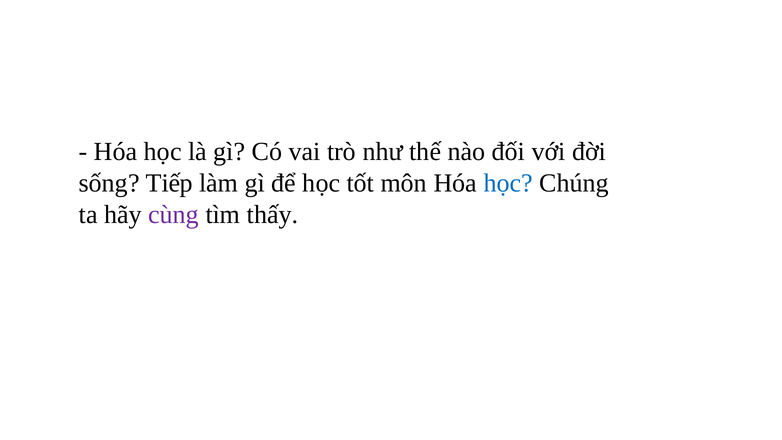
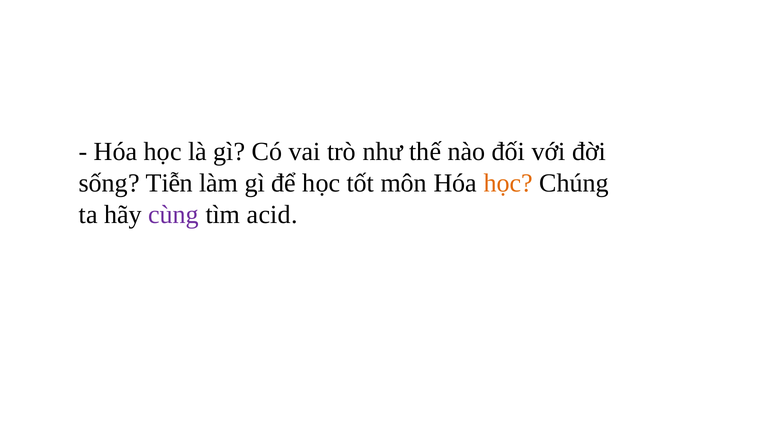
Tiếp: Tiếp -> Tiễn
học at (508, 183) colour: blue -> orange
thấy: thấy -> acid
